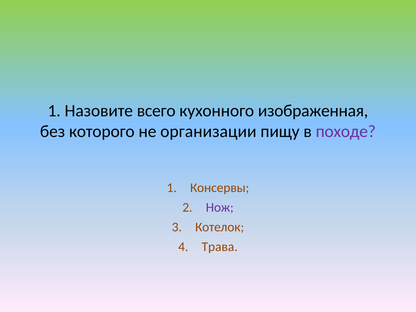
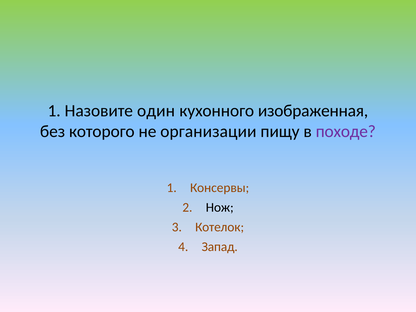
всего: всего -> один
Нож colour: purple -> black
Трава: Трава -> Запад
